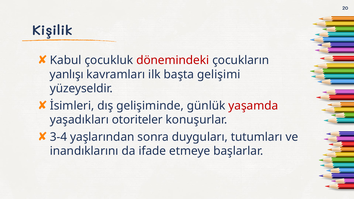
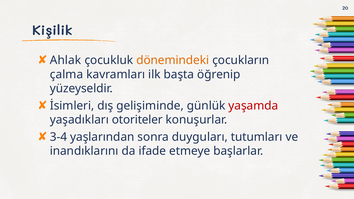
Kabul: Kabul -> Ahlak
dönemindeki colour: red -> orange
yanlışı: yanlışı -> çalma
gelişimi: gelişimi -> öğrenip
